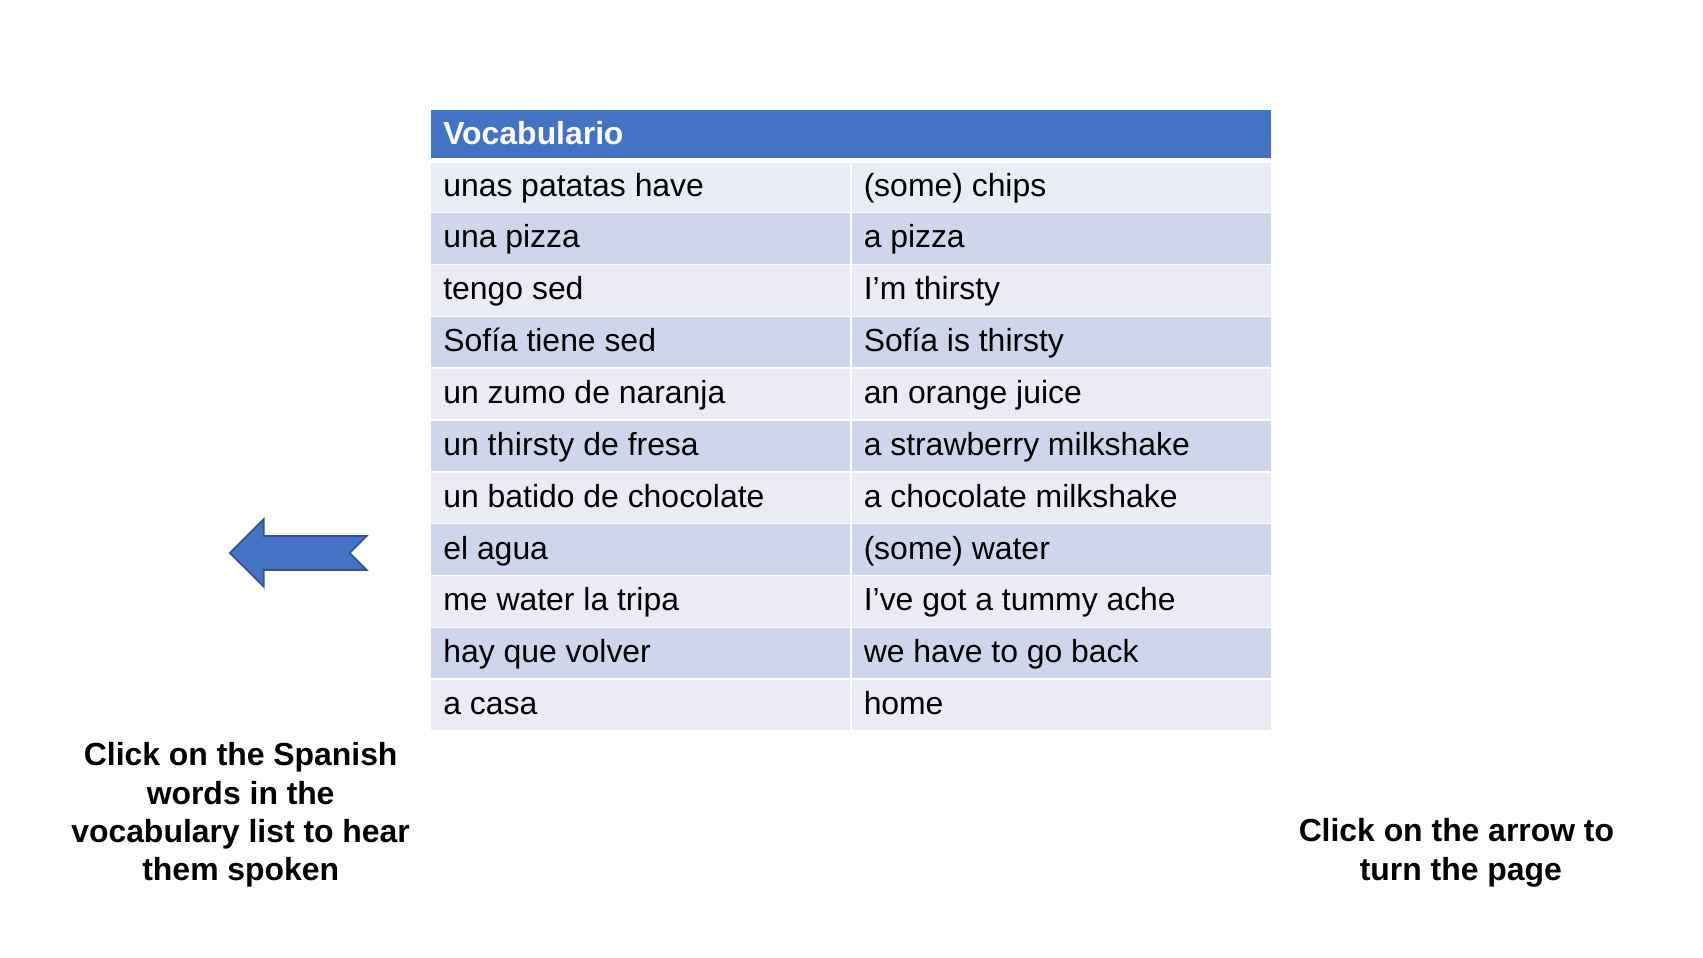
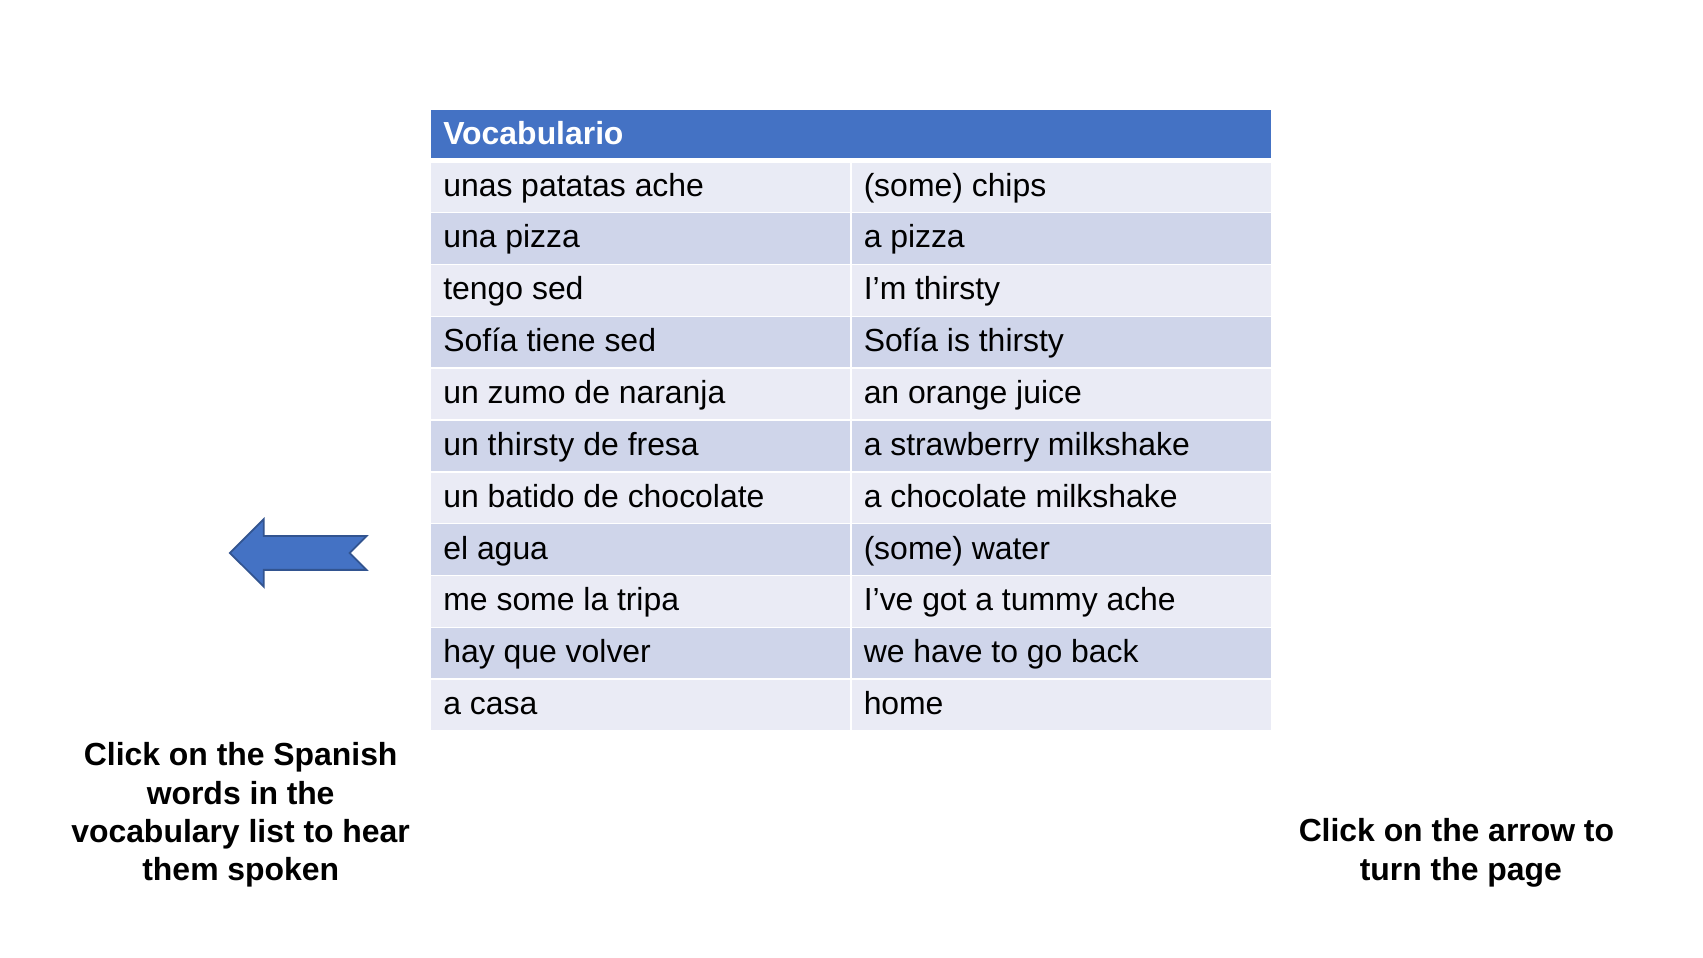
patatas have: have -> ache
me water: water -> some
